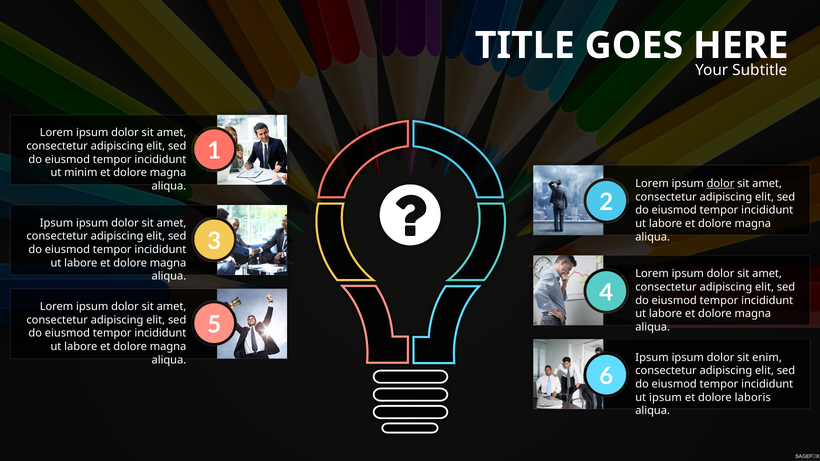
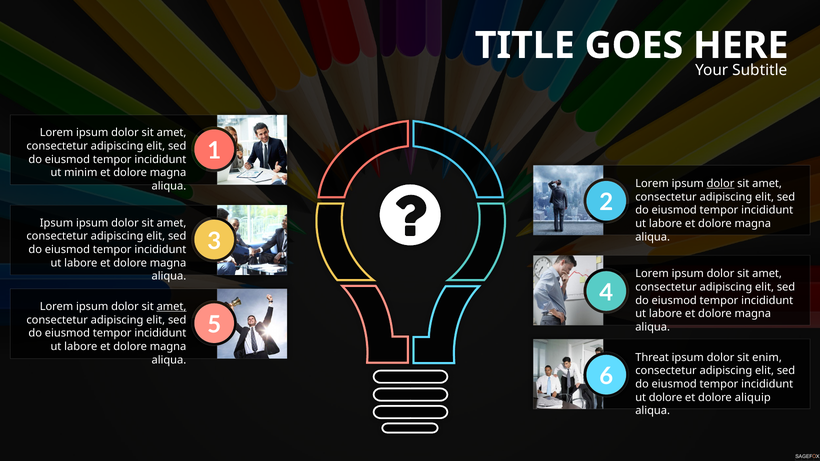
amet at (172, 307) underline: none -> present
Ipsum at (652, 358): Ipsum -> Threat
ut ipsum: ipsum -> dolore
laboris: laboris -> aliquip
